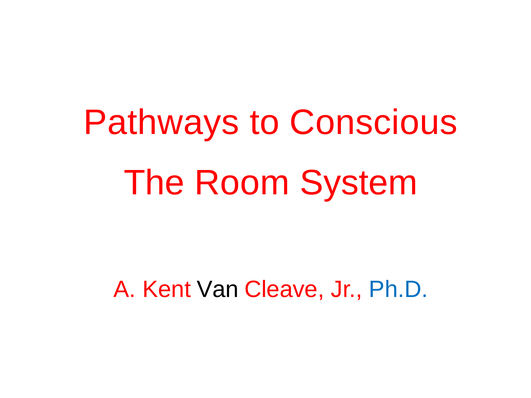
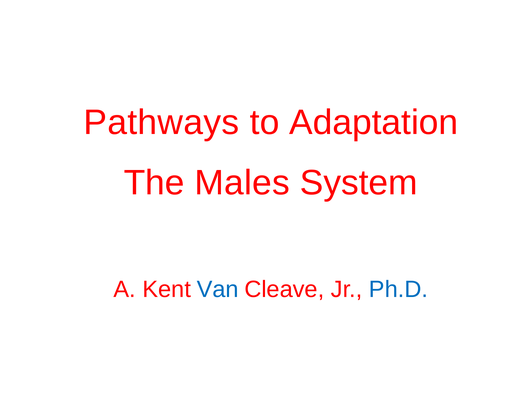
Conscious: Conscious -> Adaptation
Room: Room -> Males
Van colour: black -> blue
